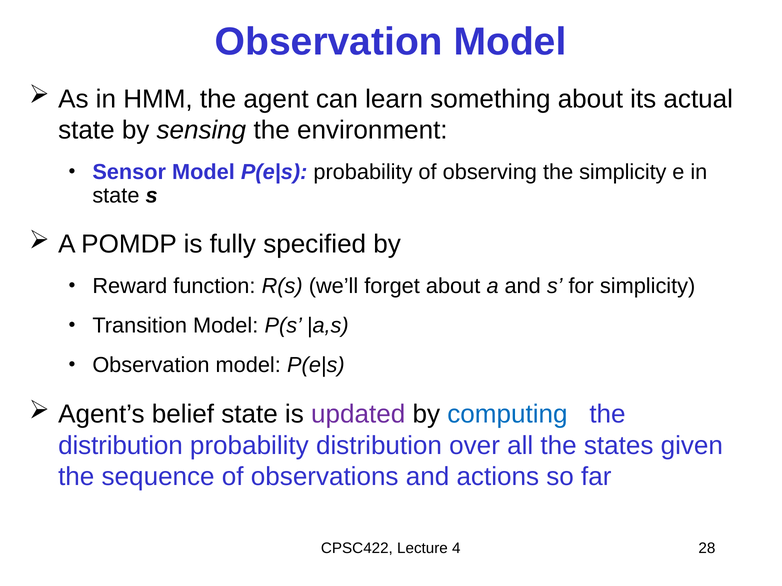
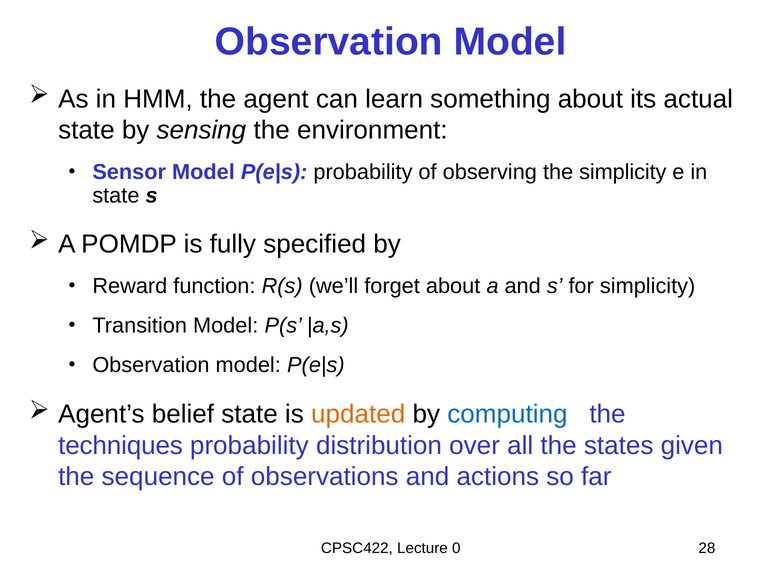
updated colour: purple -> orange
distribution at (121, 446): distribution -> techniques
4: 4 -> 0
